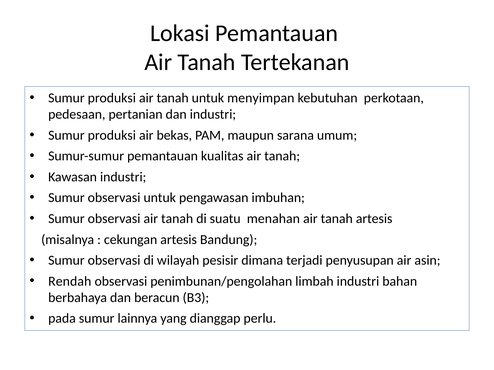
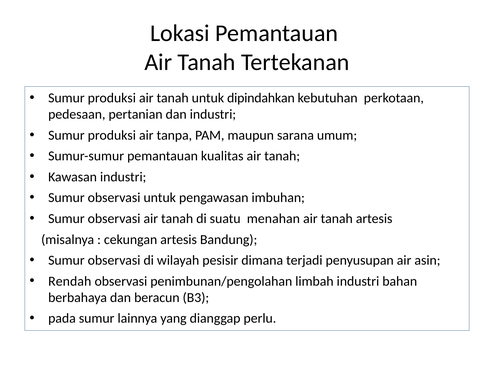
menyimpan: menyimpan -> dipindahkan
bekas: bekas -> tanpa
